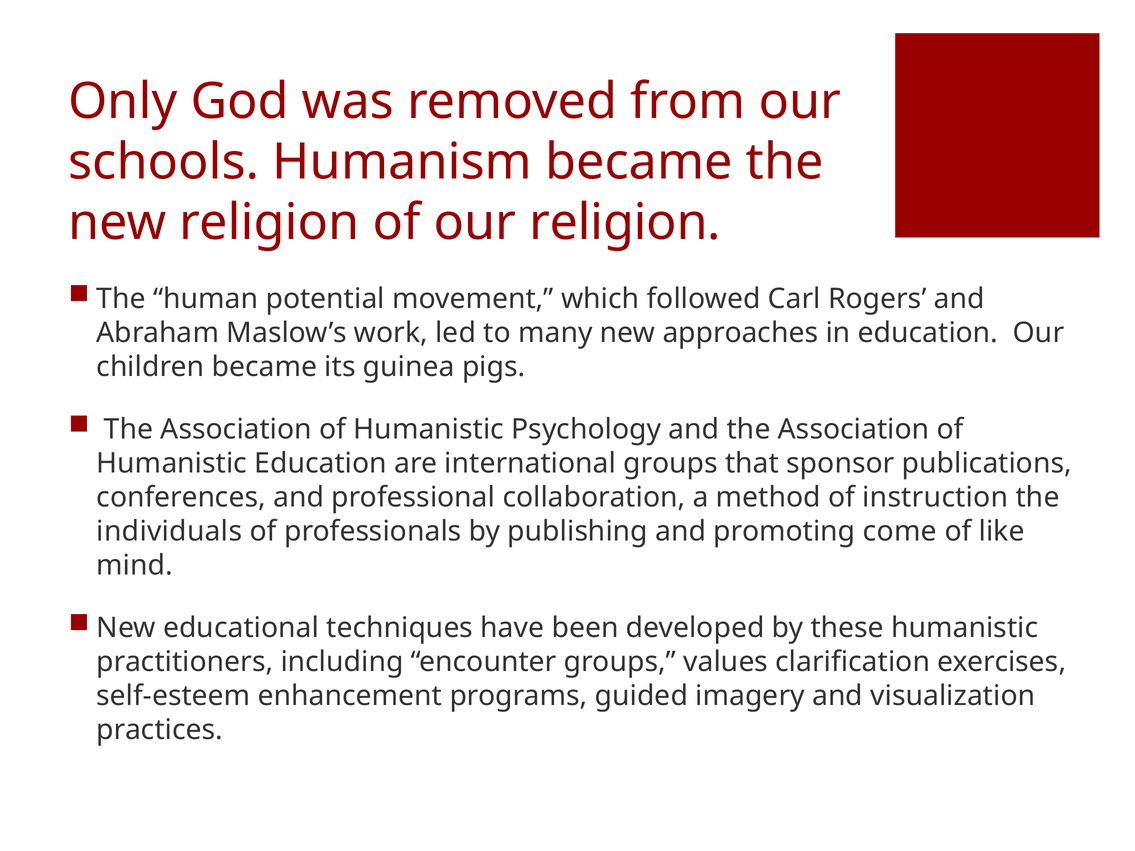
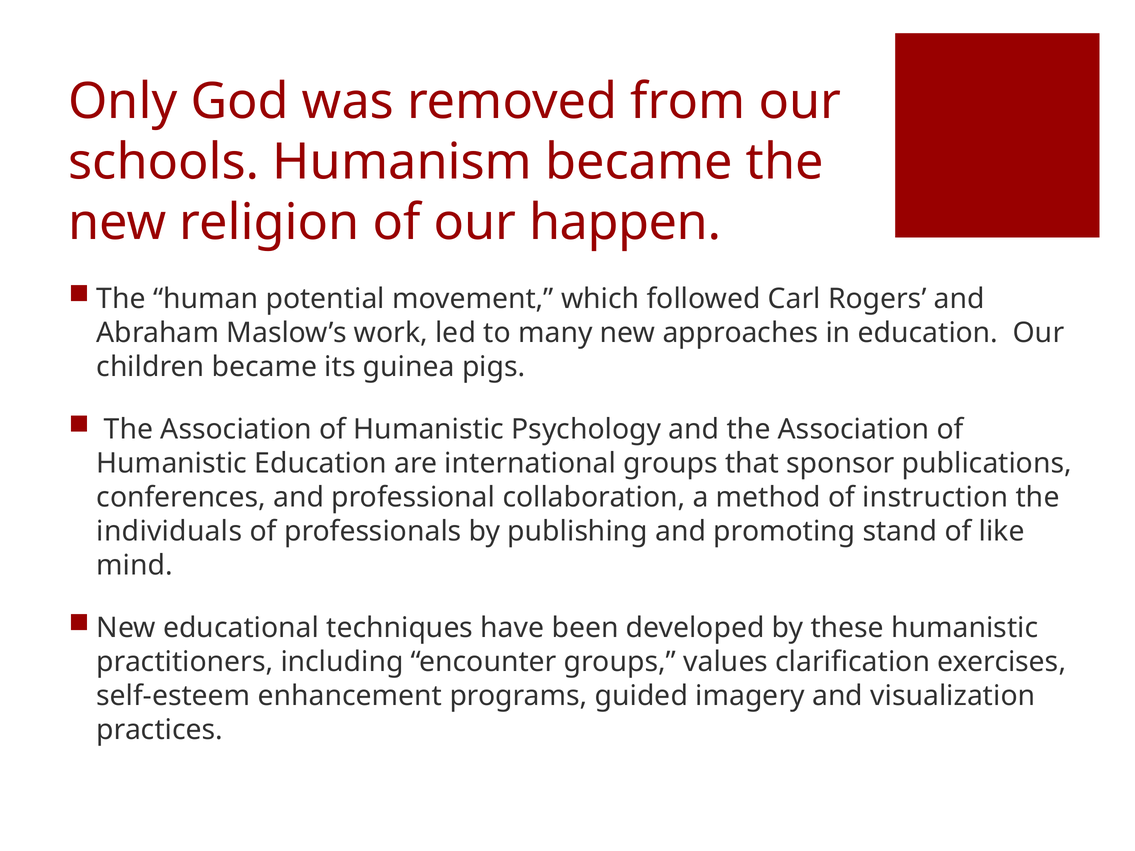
our religion: religion -> happen
come: come -> stand
